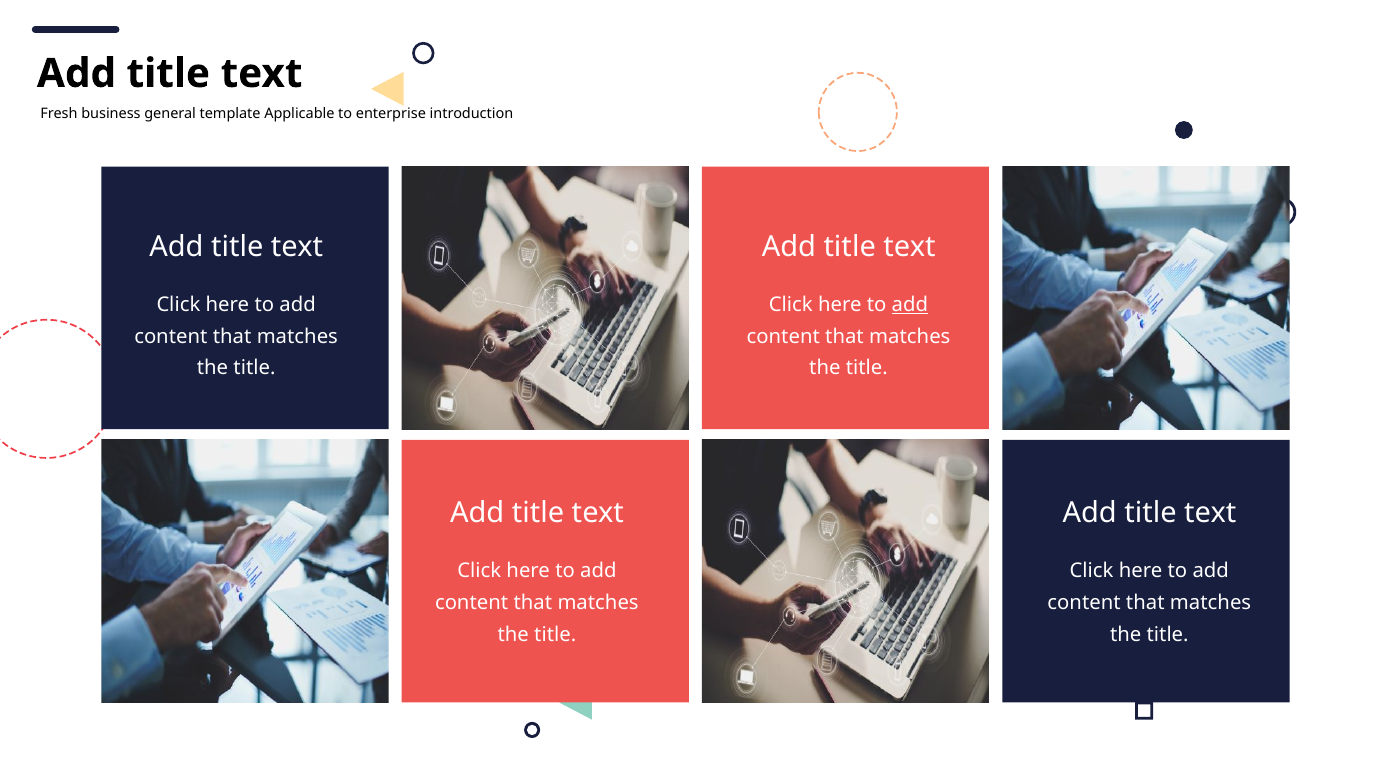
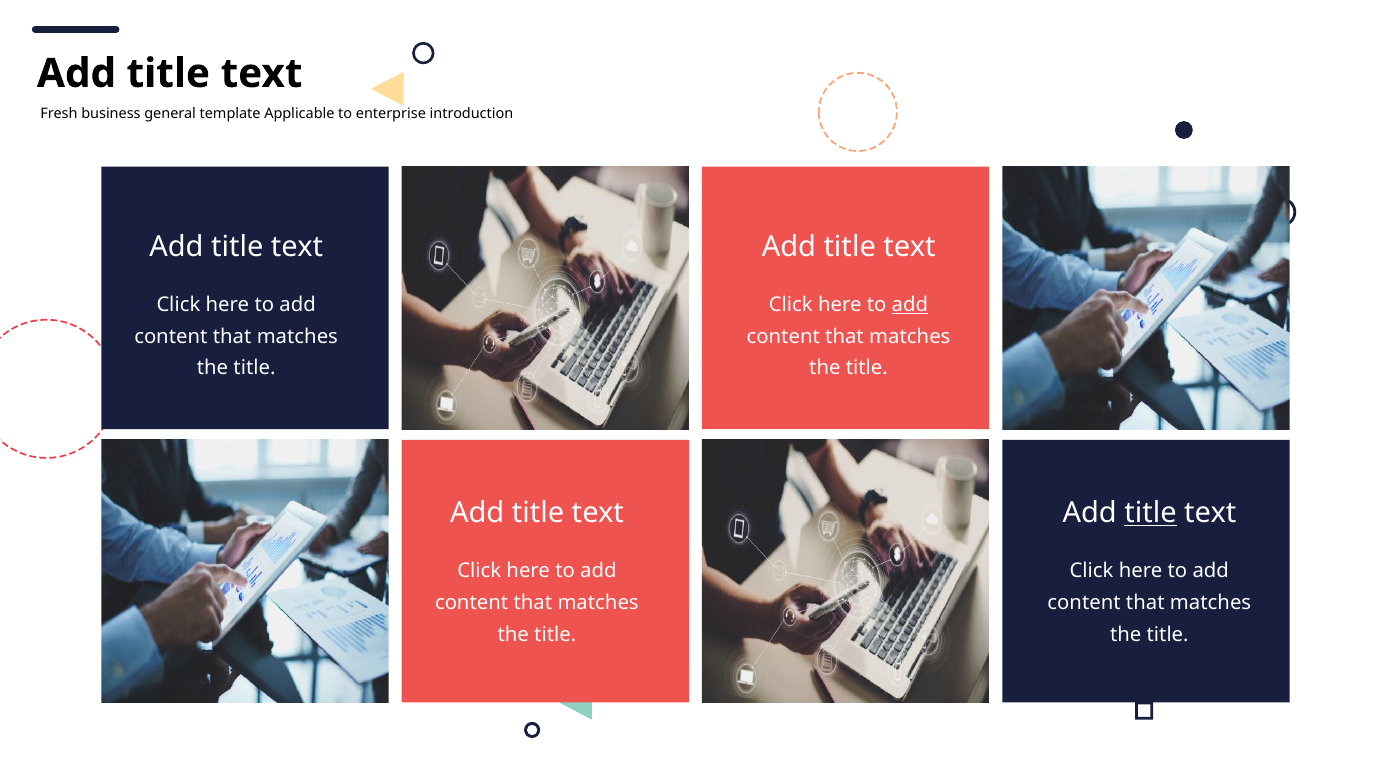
title at (1150, 513) underline: none -> present
